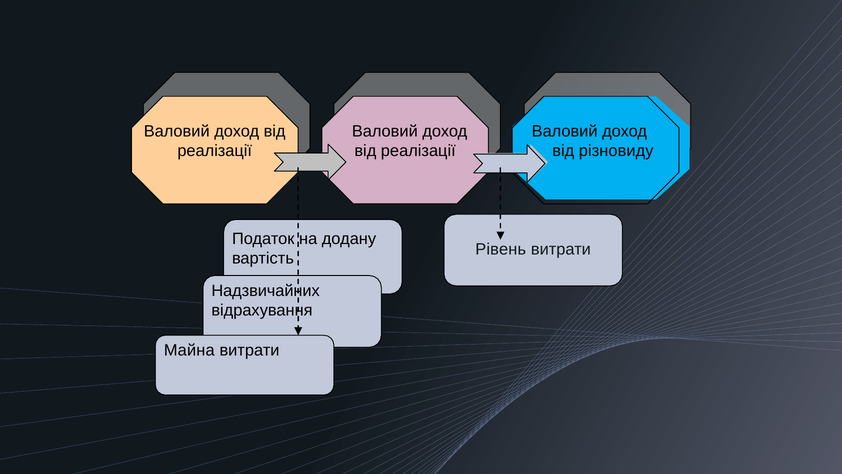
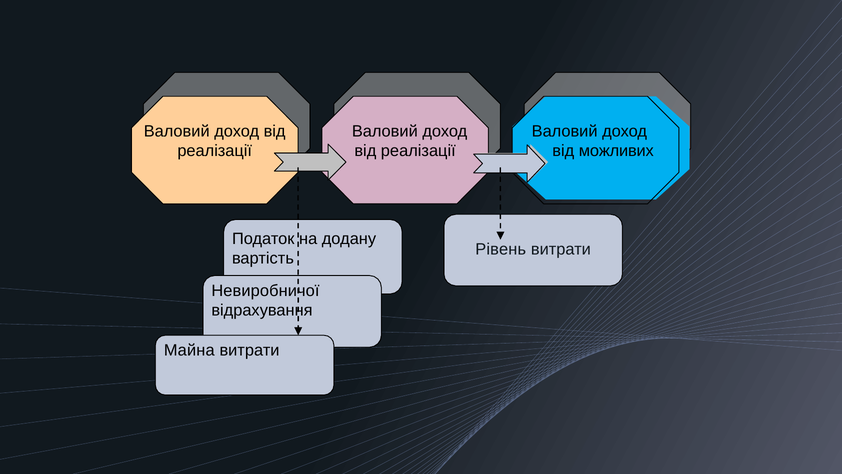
різновиду: різновиду -> можливих
Надзвичайних: Надзвичайних -> Невиробничої
